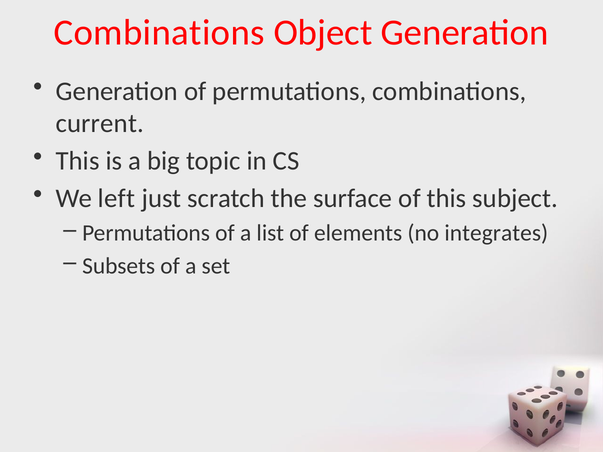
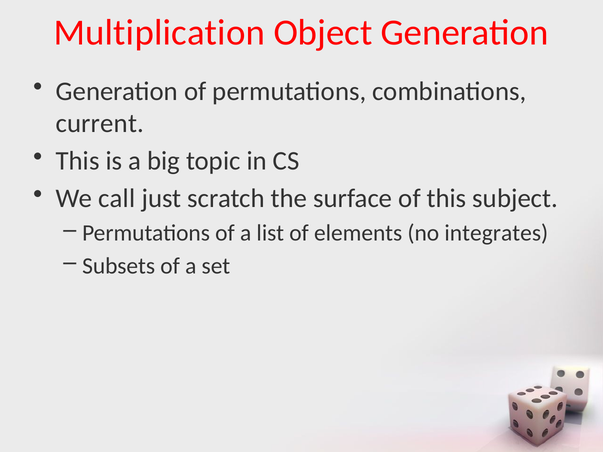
Combinations at (159, 33): Combinations -> Multiplication
left: left -> call
